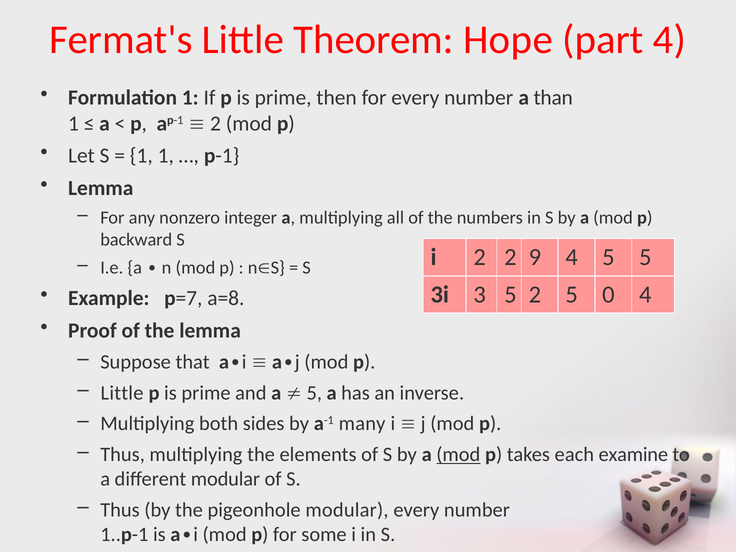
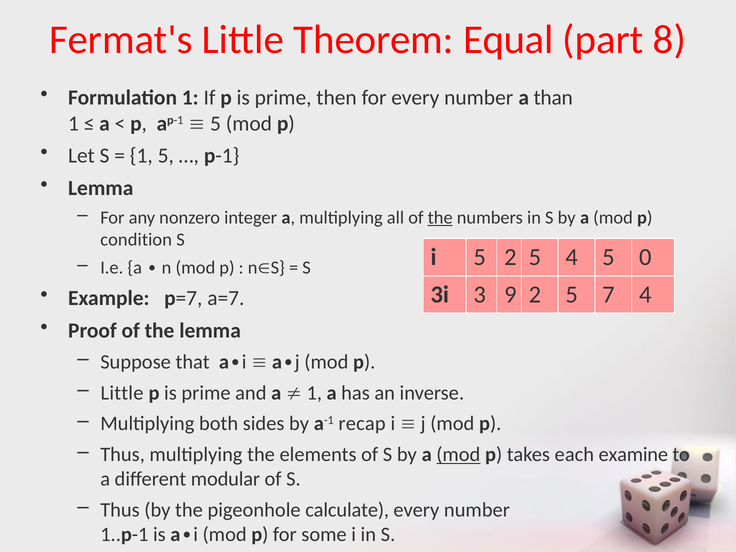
Hope: Hope -> Equal
part 4: 4 -> 8
2 at (216, 124): 2 -> 5
1 1: 1 -> 5
the at (440, 218) underline: none -> present
backward: backward -> condition
i 2: 2 -> 5
9 at (535, 257): 9 -> 5
5 5: 5 -> 0
3 5: 5 -> 9
0: 0 -> 7
a=8: a=8 -> a=7
5 at (314, 393): 5 -> 1
many: many -> recap
pigeonhole modular: modular -> calculate
